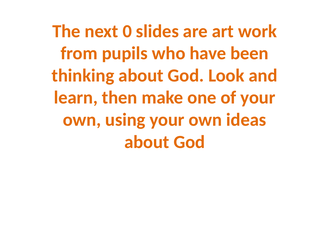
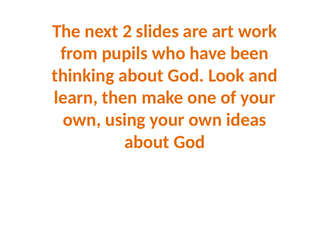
0: 0 -> 2
